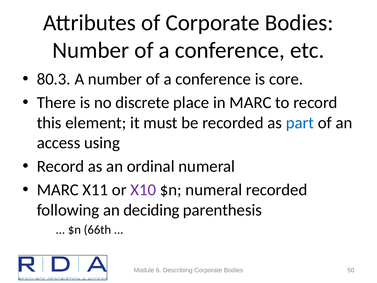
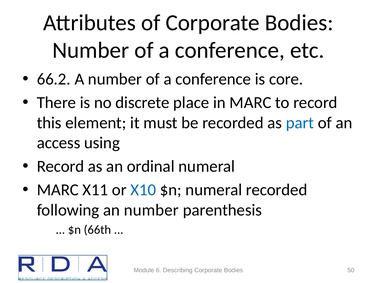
80.3: 80.3 -> 66.2
X10 colour: purple -> blue
an deciding: deciding -> number
